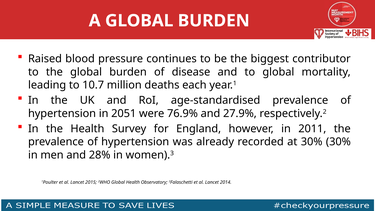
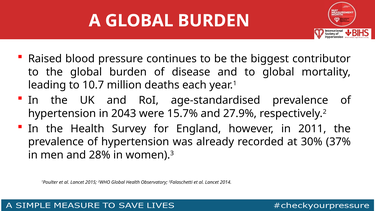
2051: 2051 -> 2043
76.9%: 76.9% -> 15.7%
30% 30%: 30% -> 37%
